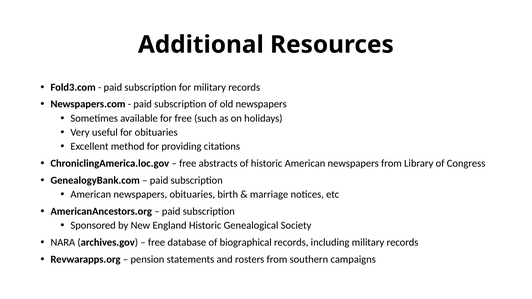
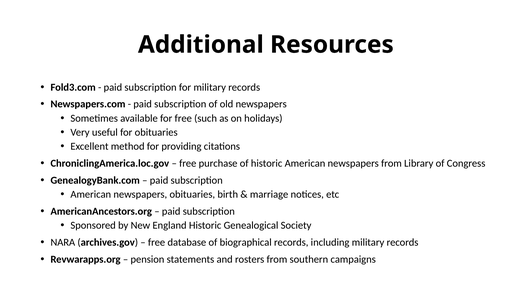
abstracts: abstracts -> purchase
